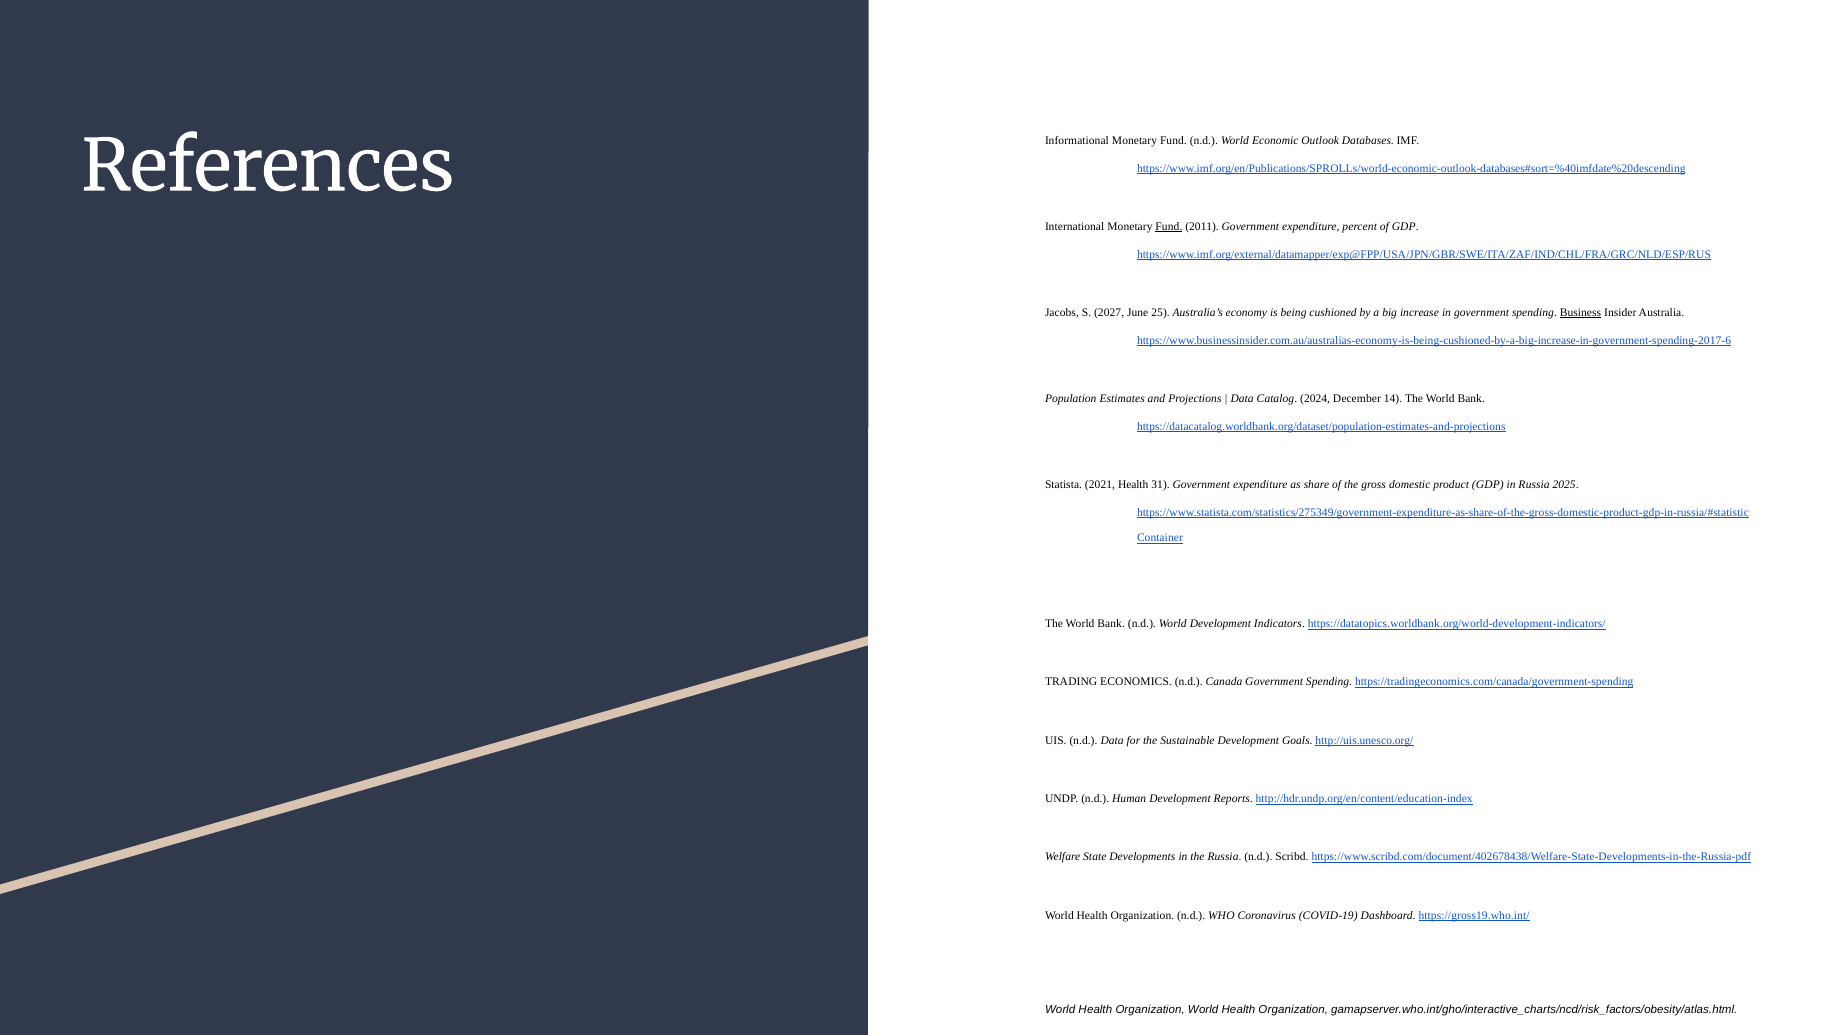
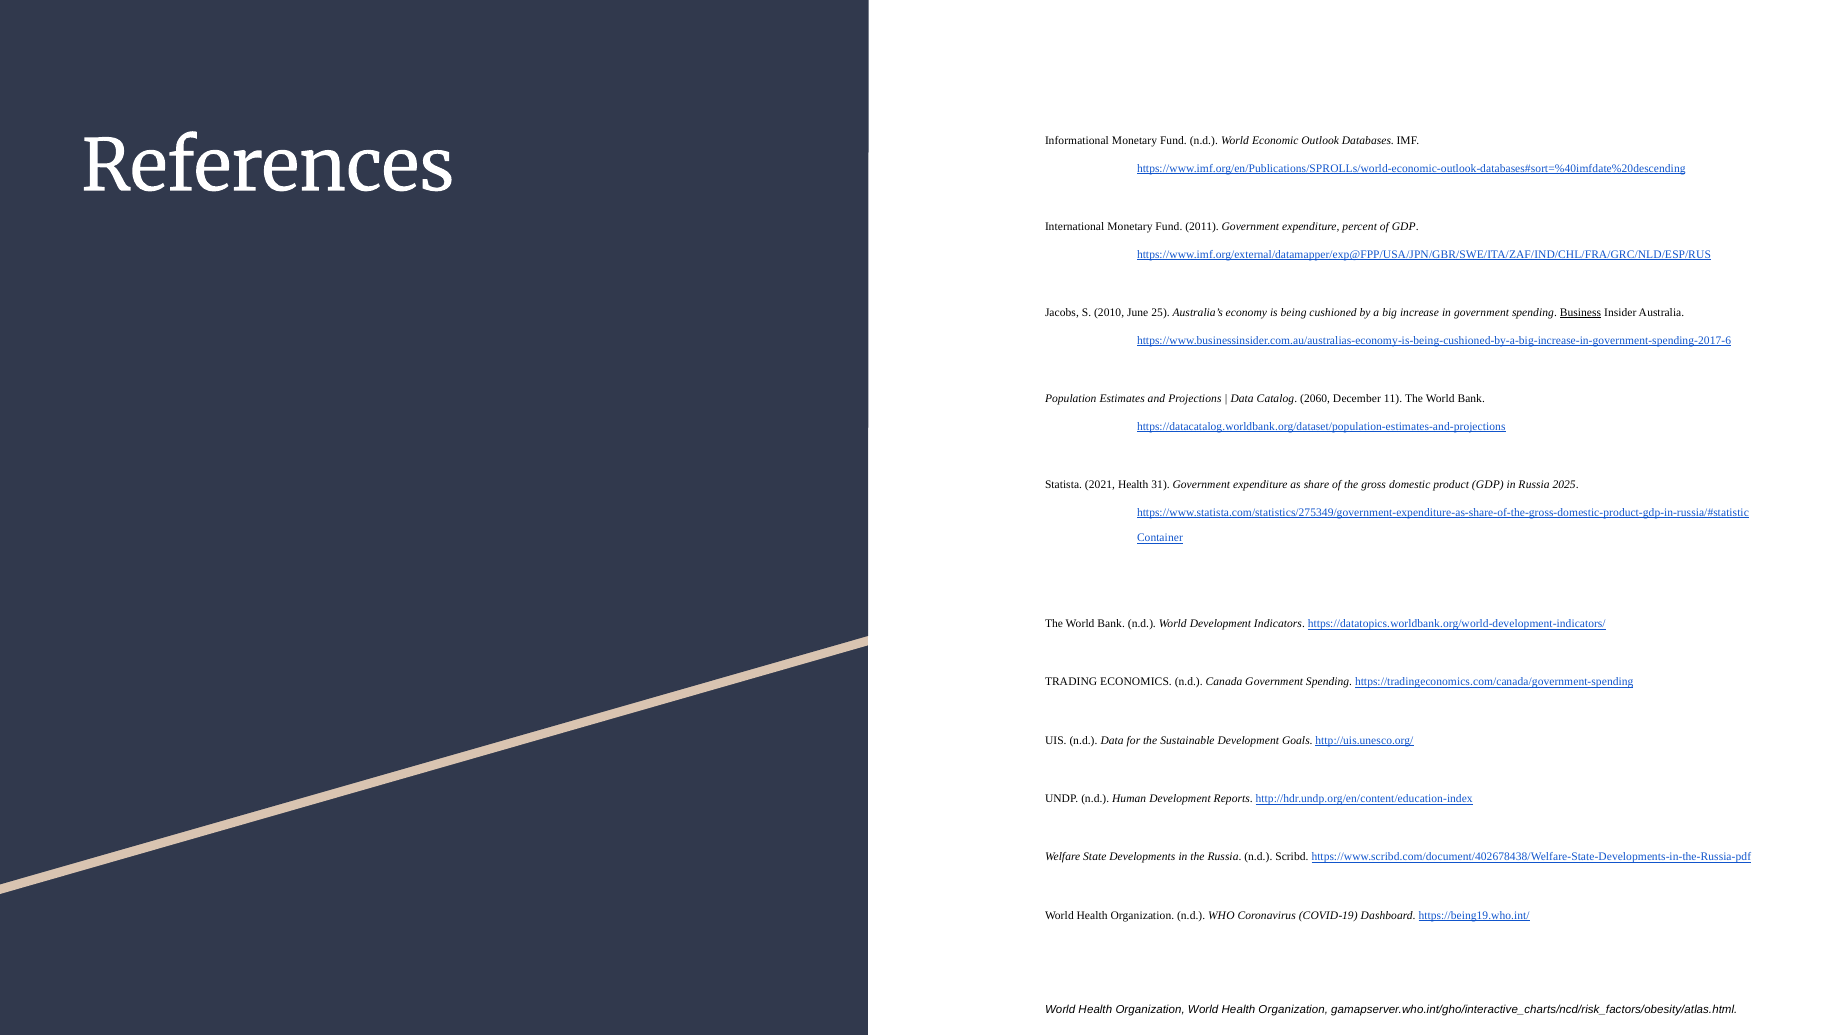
Fund at (1169, 227) underline: present -> none
2027: 2027 -> 2010
2024: 2024 -> 2060
14: 14 -> 11
https://gross19.who.int/: https://gross19.who.int/ -> https://being19.who.int/
